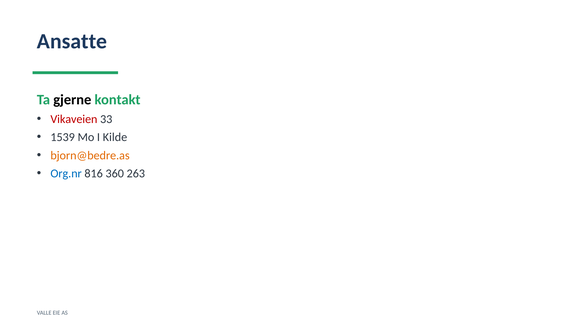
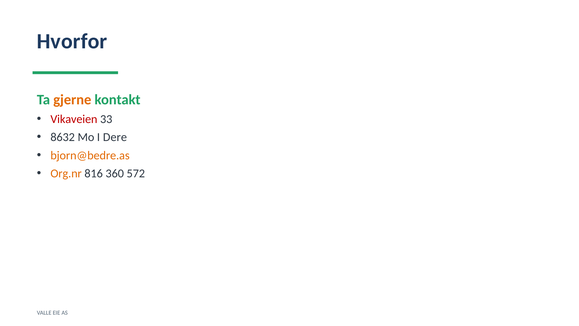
Ansatte: Ansatte -> Hvorfor
gjerne colour: black -> orange
1539: 1539 -> 8632
Kilde: Kilde -> Dere
Org.nr colour: blue -> orange
263: 263 -> 572
